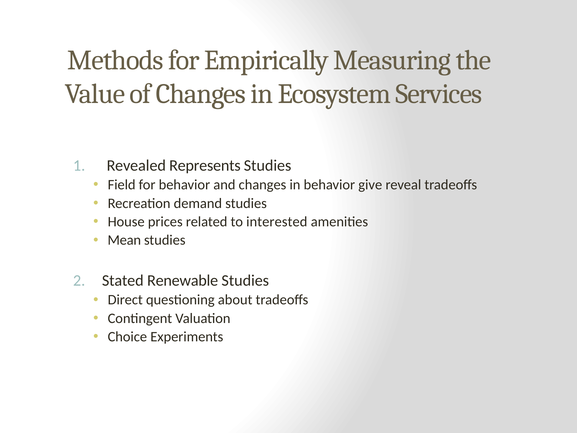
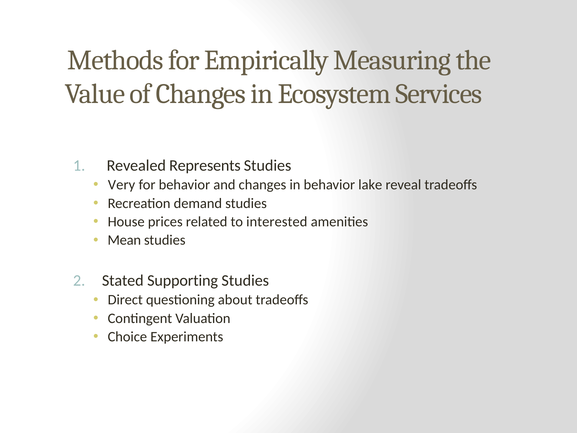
Field: Field -> Very
give: give -> lake
Renewable: Renewable -> Supporting
